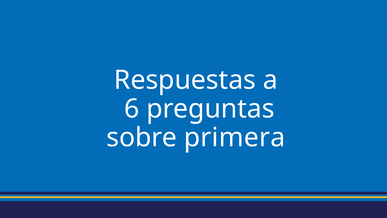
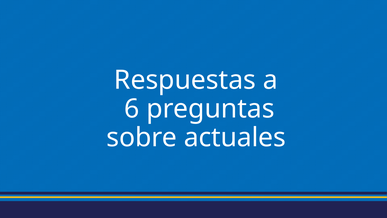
primera: primera -> actuales
